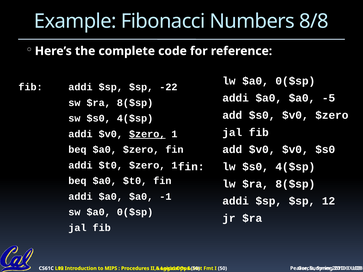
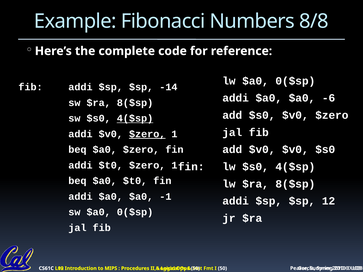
-22: -22 -> -14
-5: -5 -> -6
4($sp at (135, 118) underline: none -> present
